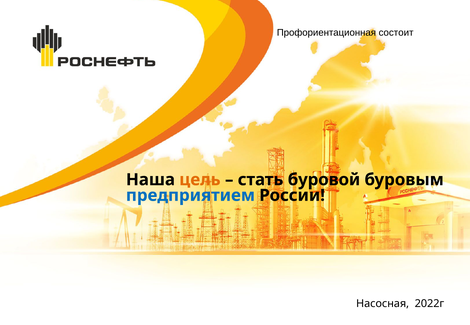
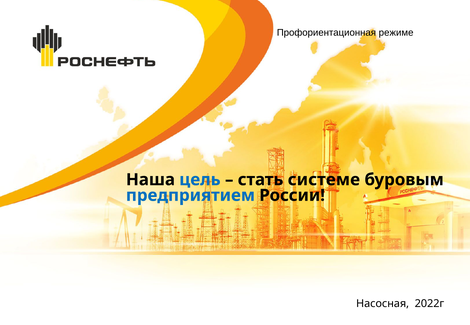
состоит: состоит -> режиме
цель colour: orange -> blue
буровой: буровой -> системе
